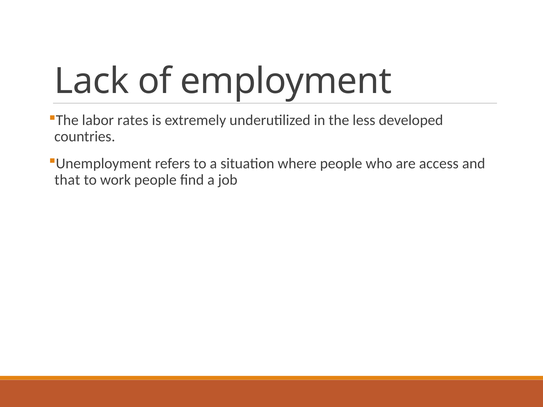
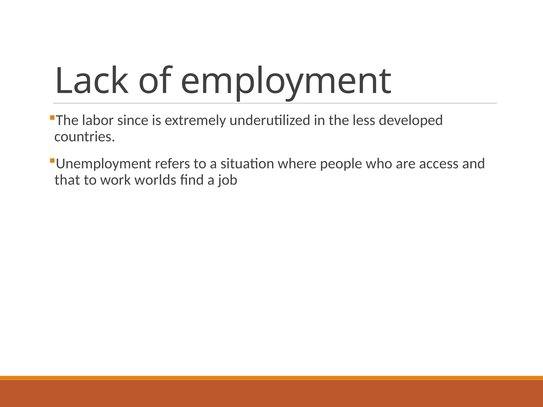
rates: rates -> since
work people: people -> worlds
